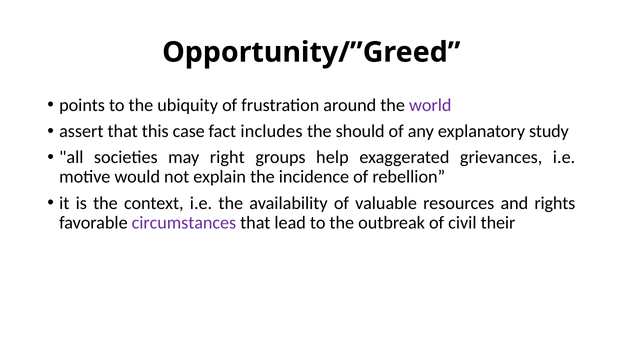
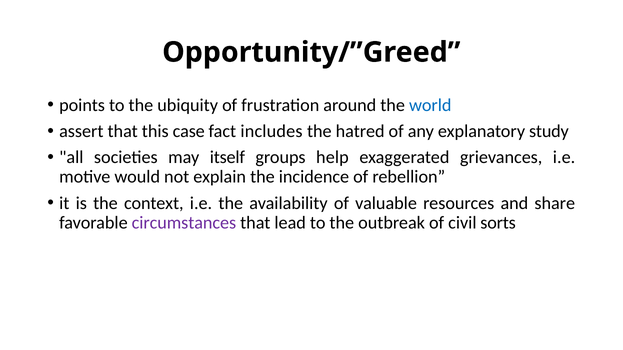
world colour: purple -> blue
should: should -> hatred
right: right -> itself
rights: rights -> share
their: their -> sorts
